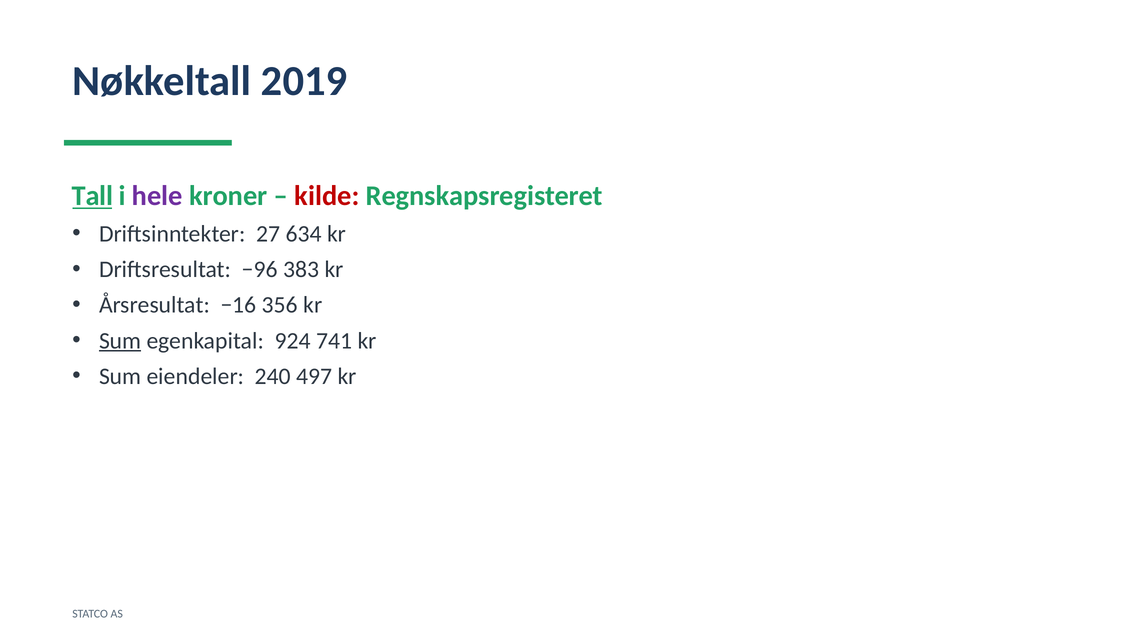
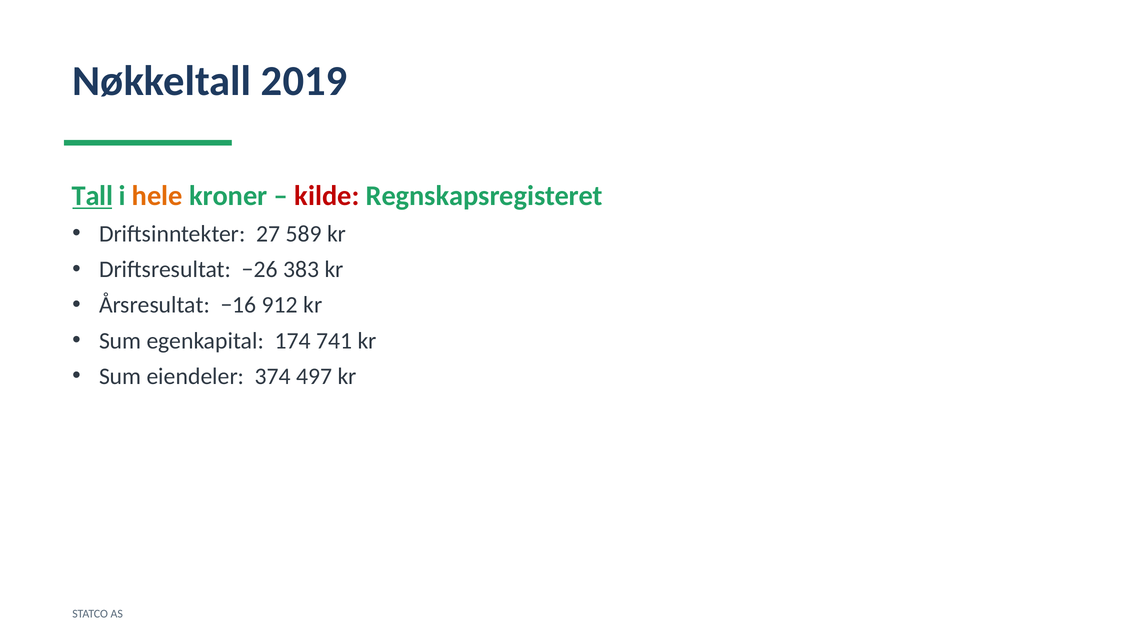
hele colour: purple -> orange
634: 634 -> 589
−96: −96 -> −26
356: 356 -> 912
Sum at (120, 340) underline: present -> none
924: 924 -> 174
240: 240 -> 374
